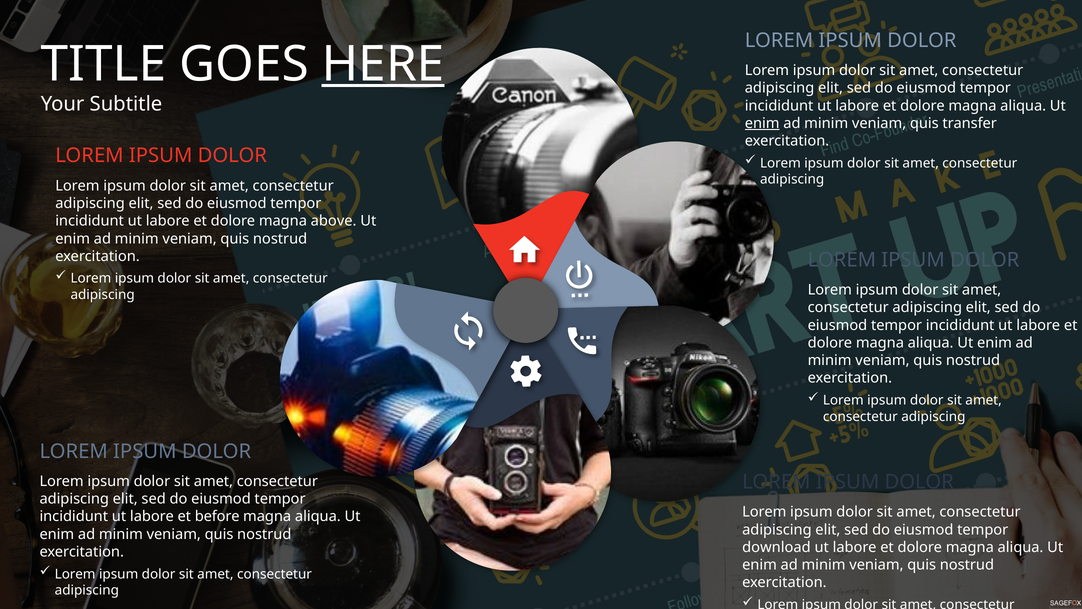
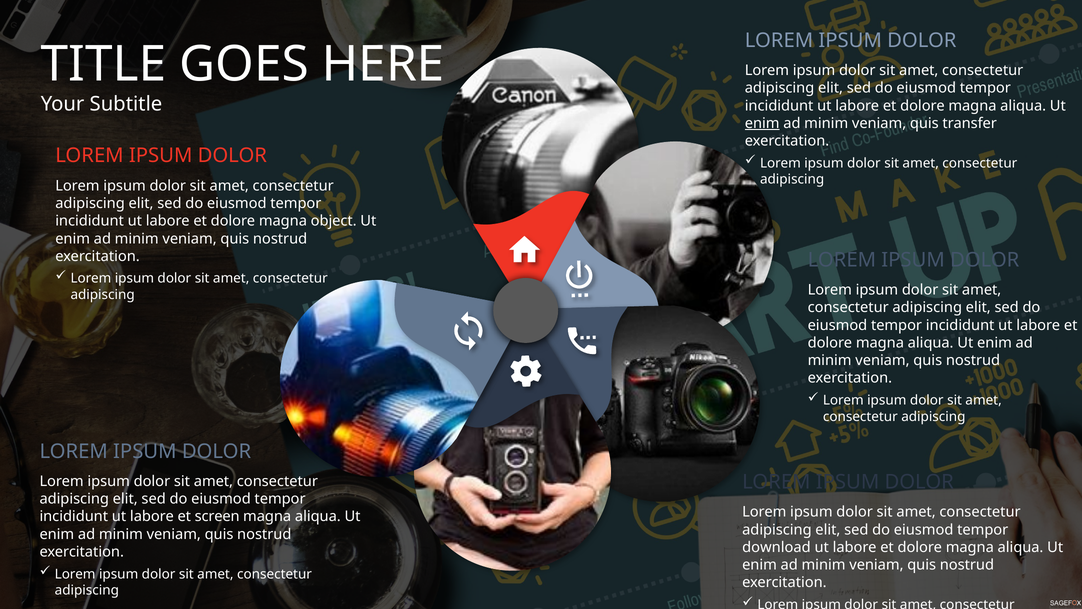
HERE underline: present -> none
above: above -> object
before: before -> screen
